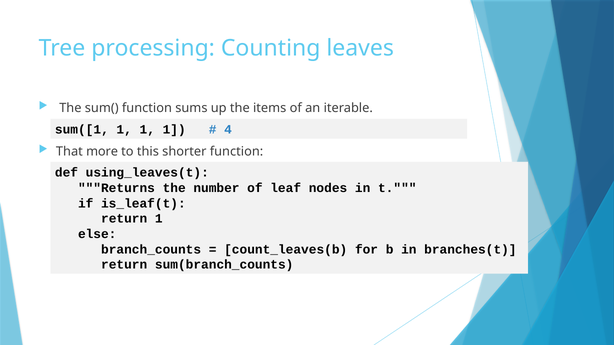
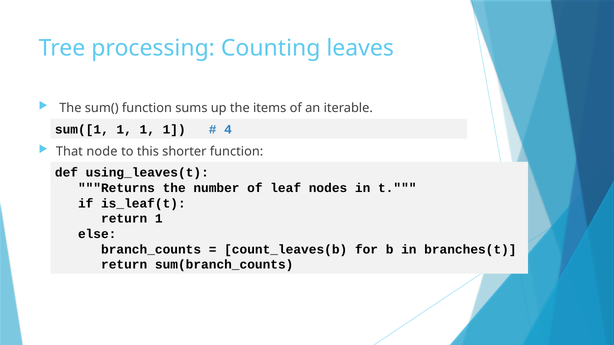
more: more -> node
